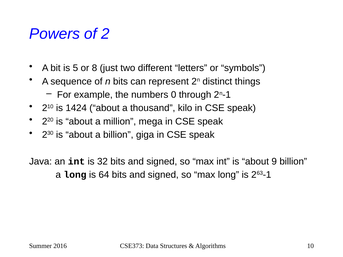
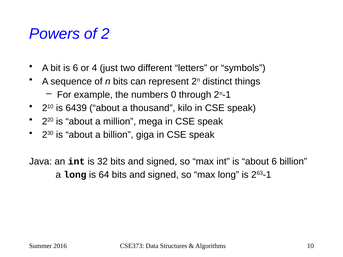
is 5: 5 -> 6
8: 8 -> 4
1424: 1424 -> 6439
about 9: 9 -> 6
